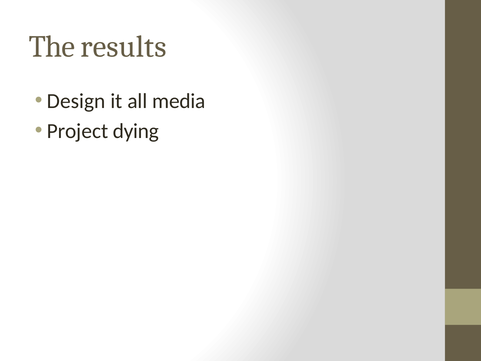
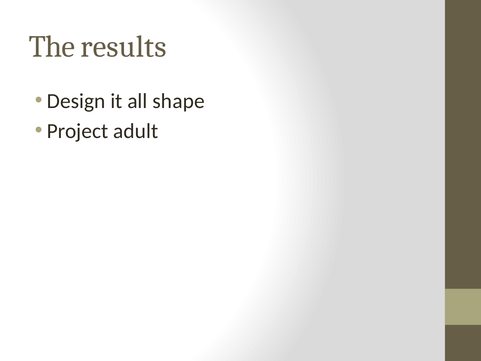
media: media -> shape
dying: dying -> adult
